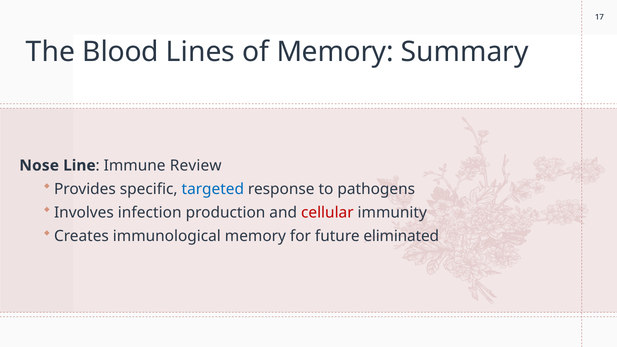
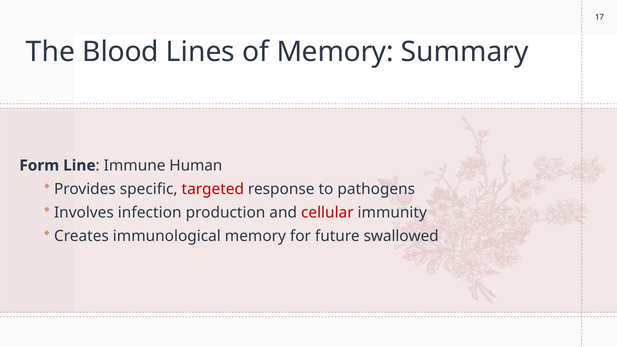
Nose: Nose -> Form
Review: Review -> Human
targeted colour: blue -> red
eliminated: eliminated -> swallowed
